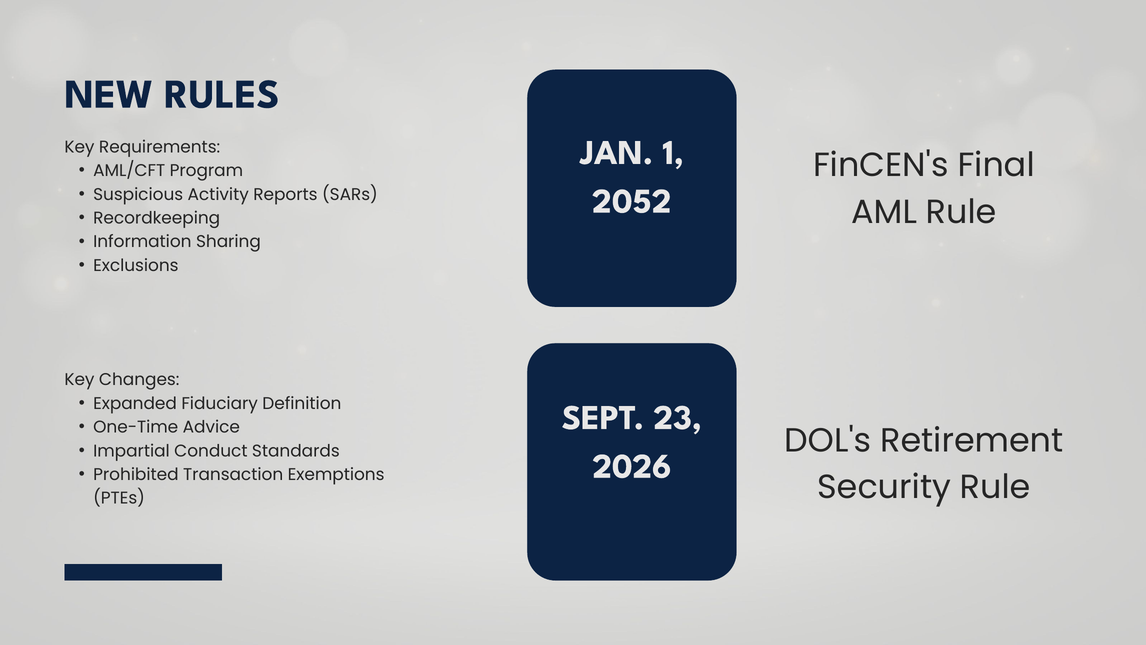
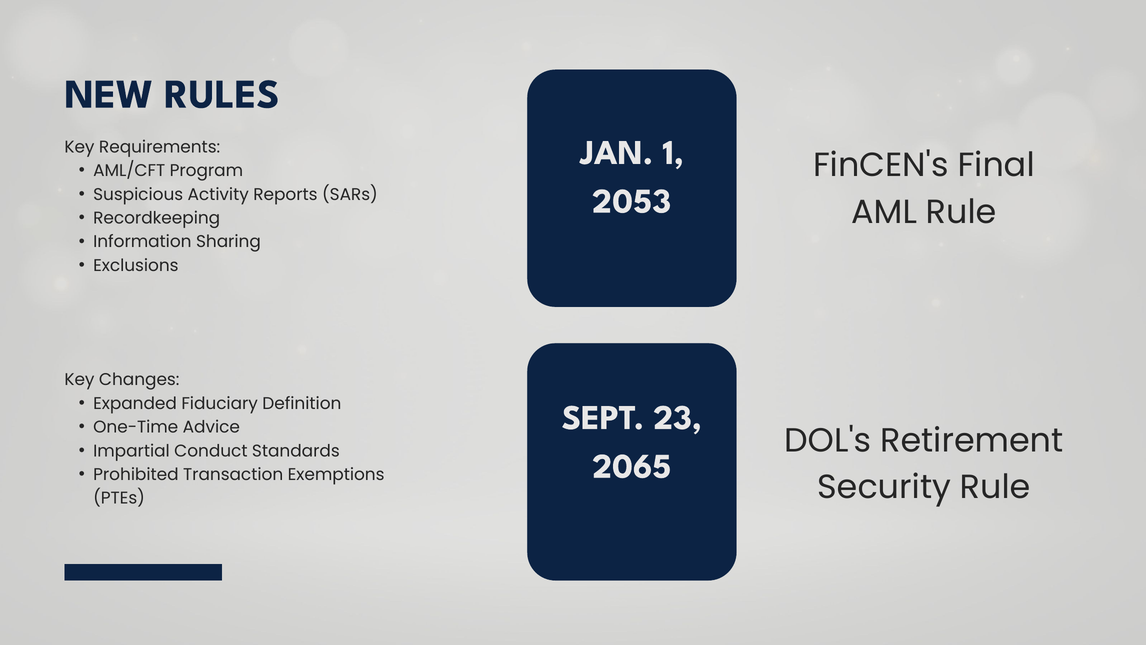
2052: 2052 -> 2053
2026: 2026 -> 2065
